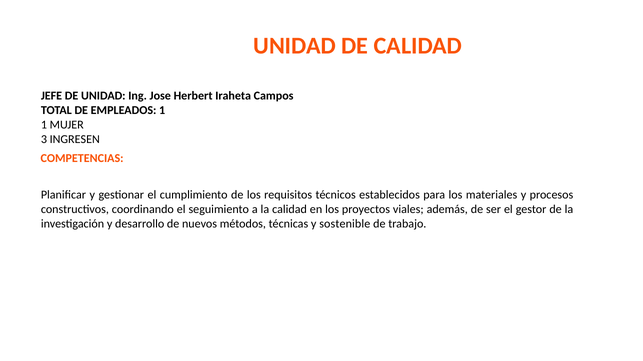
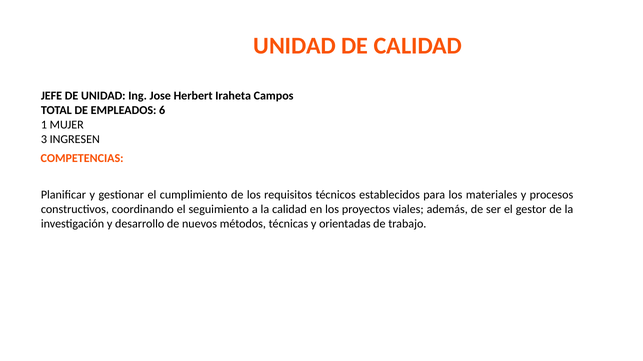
EMPLEADOS 1: 1 -> 6
sostenible: sostenible -> orientadas
